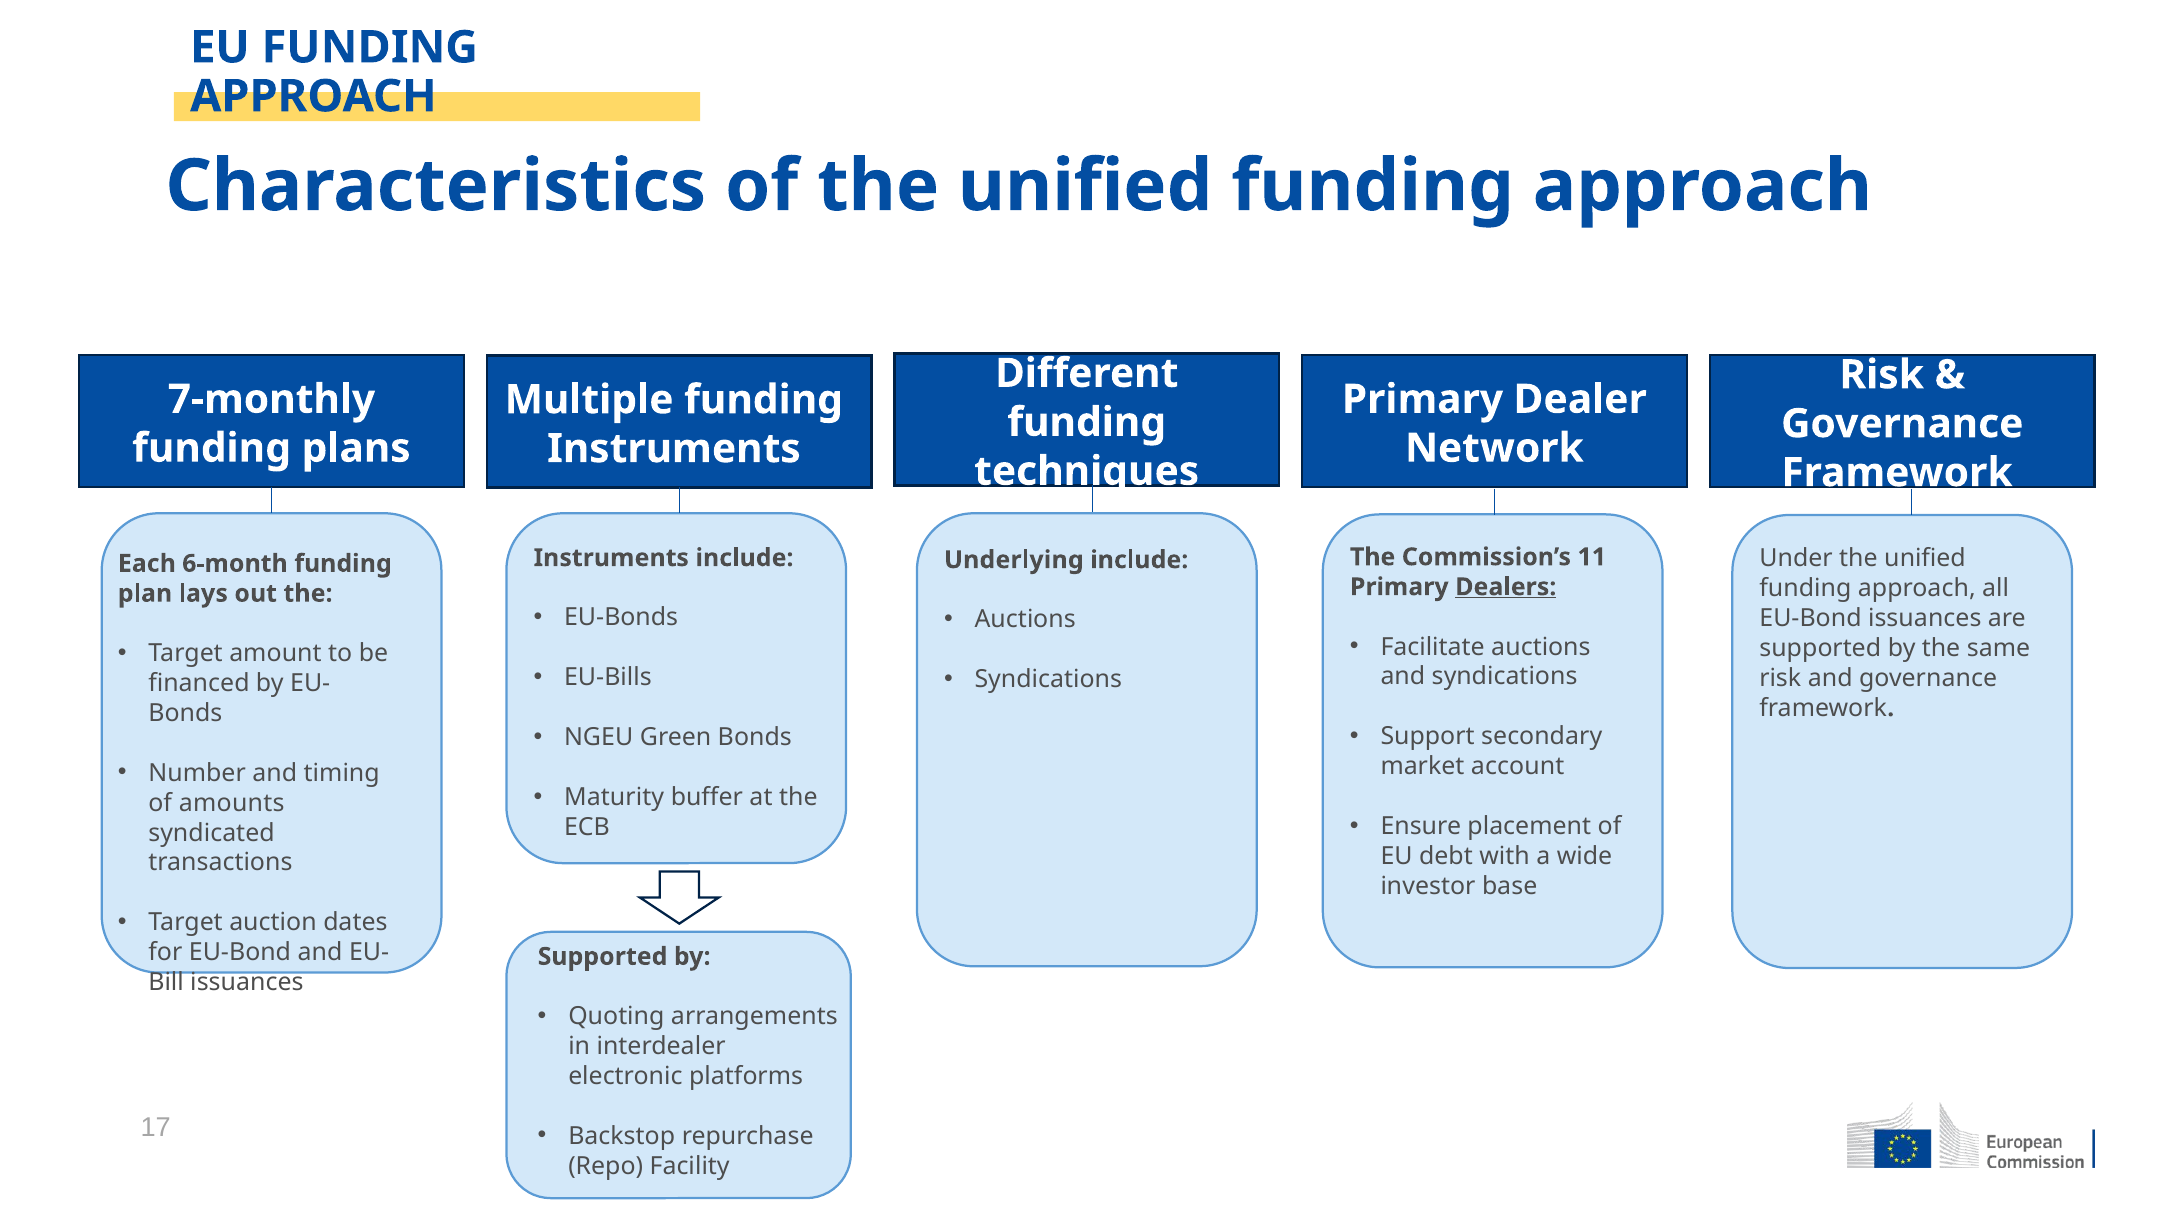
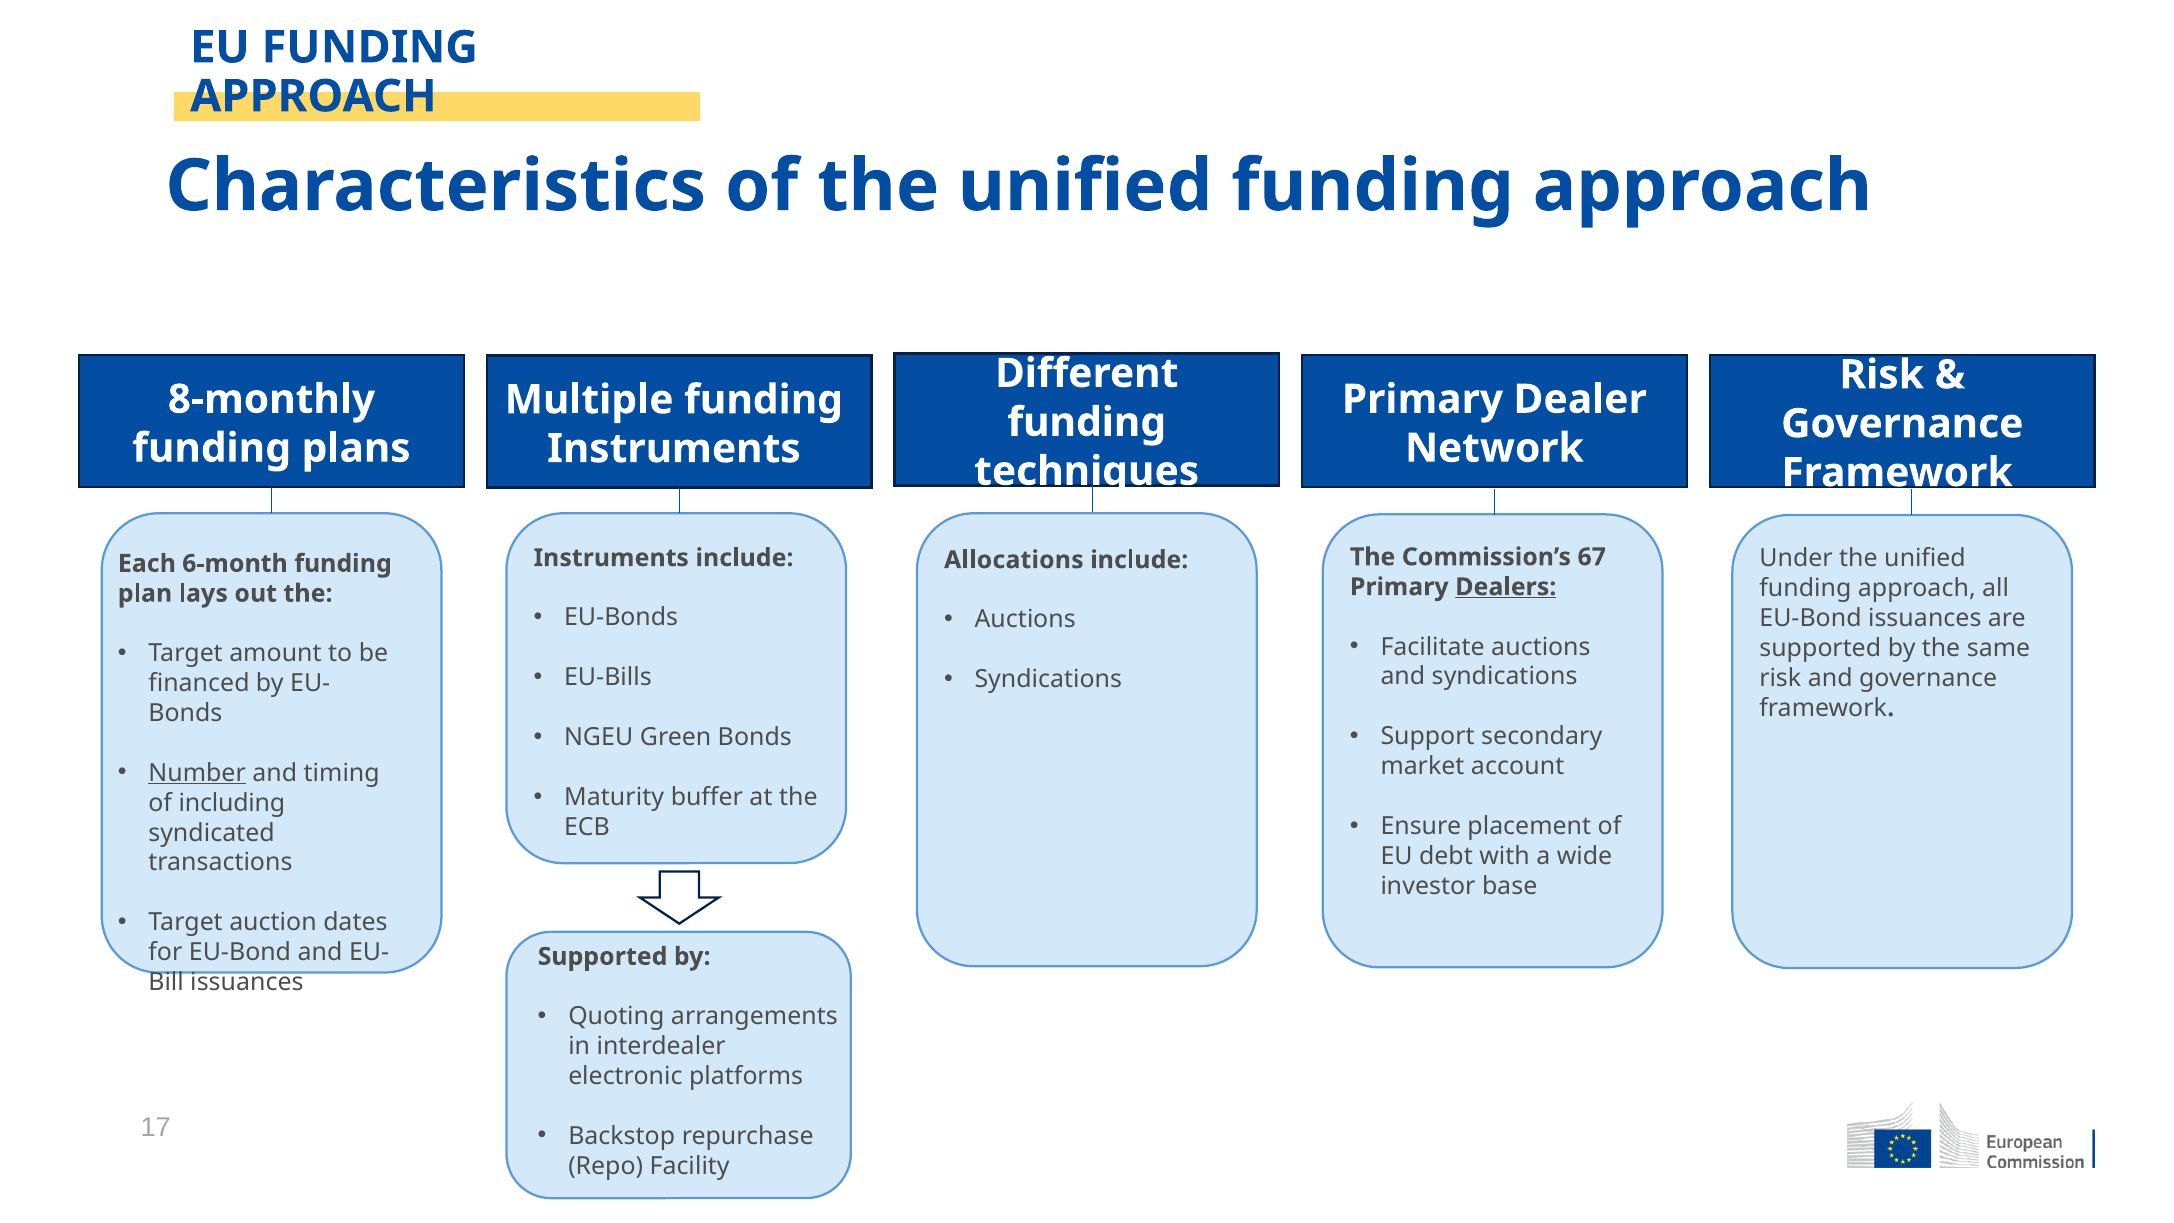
7-monthly: 7-monthly -> 8-monthly
11: 11 -> 67
Underlying: Underlying -> Allocations
Number underline: none -> present
amounts: amounts -> including
